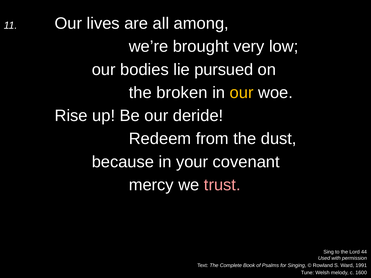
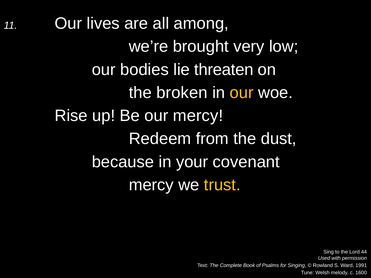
pursued: pursued -> threaten
our deride: deride -> mercy
trust colour: pink -> yellow
